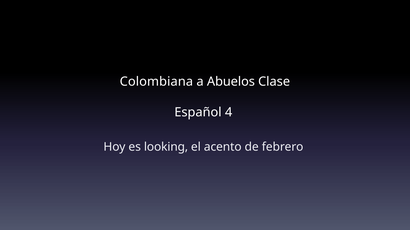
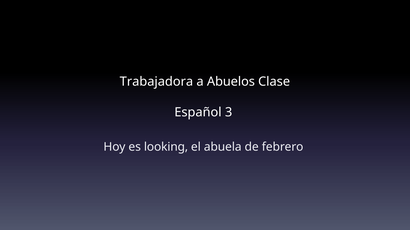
Colombiana: Colombiana -> Trabajadora
4: 4 -> 3
acento: acento -> abuela
